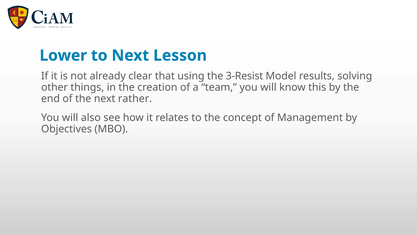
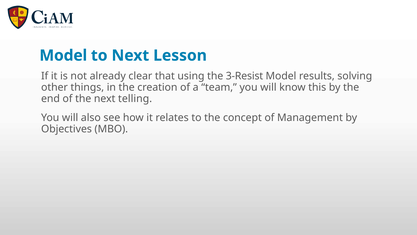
Lower at (63, 55): Lower -> Model
rather: rather -> telling
